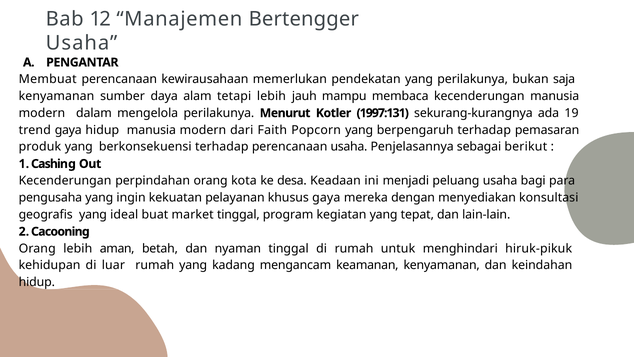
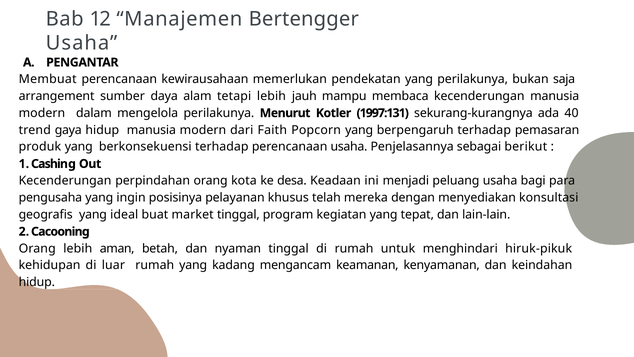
kenyamanan at (57, 96): kenyamanan -> arrangement
19: 19 -> 40
kekuatan: kekuatan -> posisinya
khusus gaya: gaya -> telah
